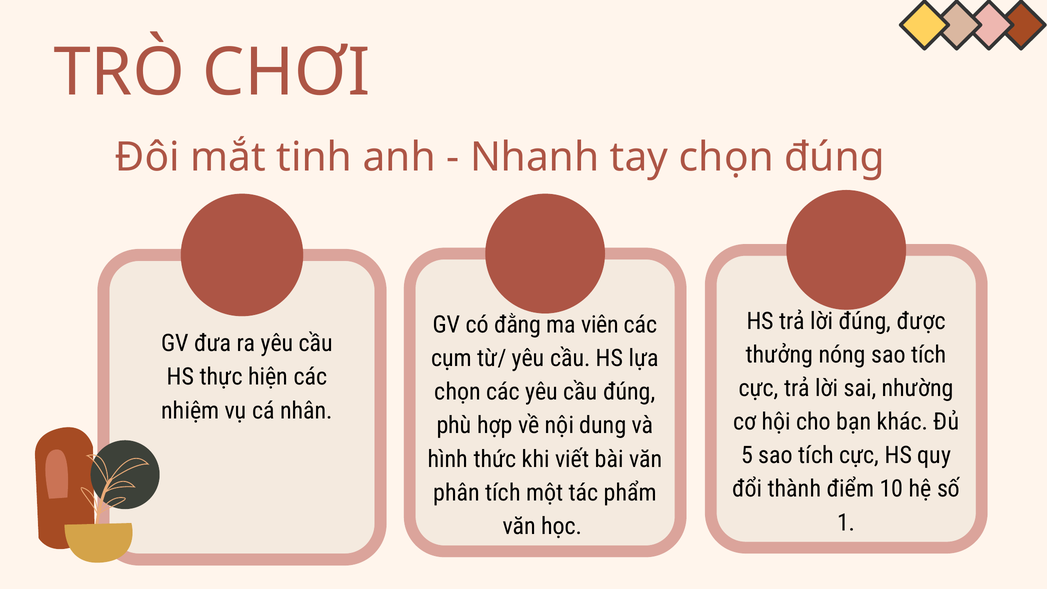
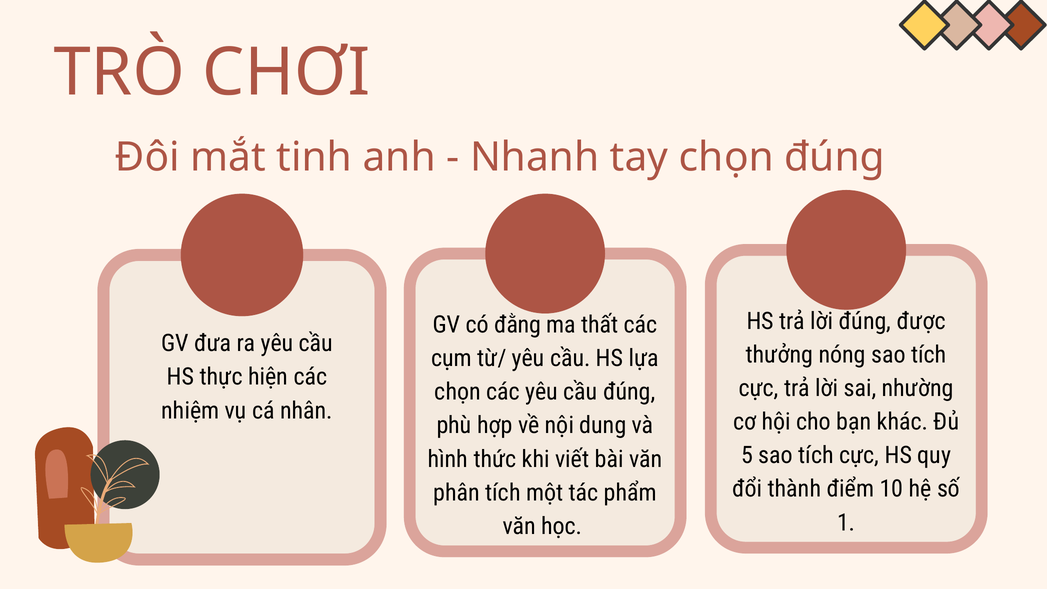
viên: viên -> thất
